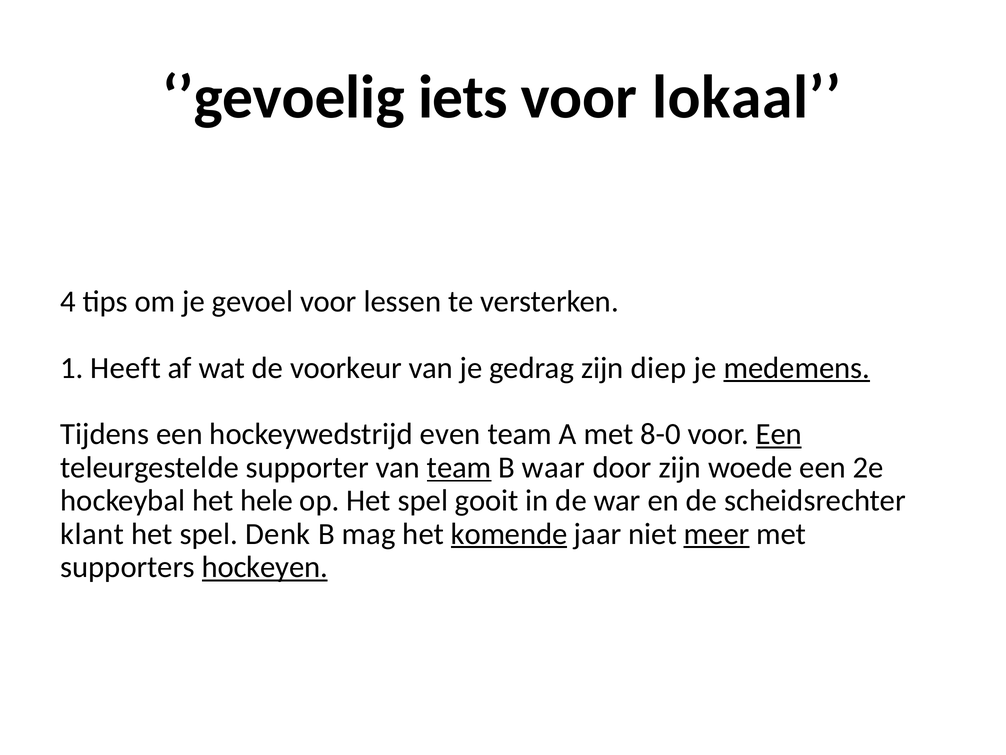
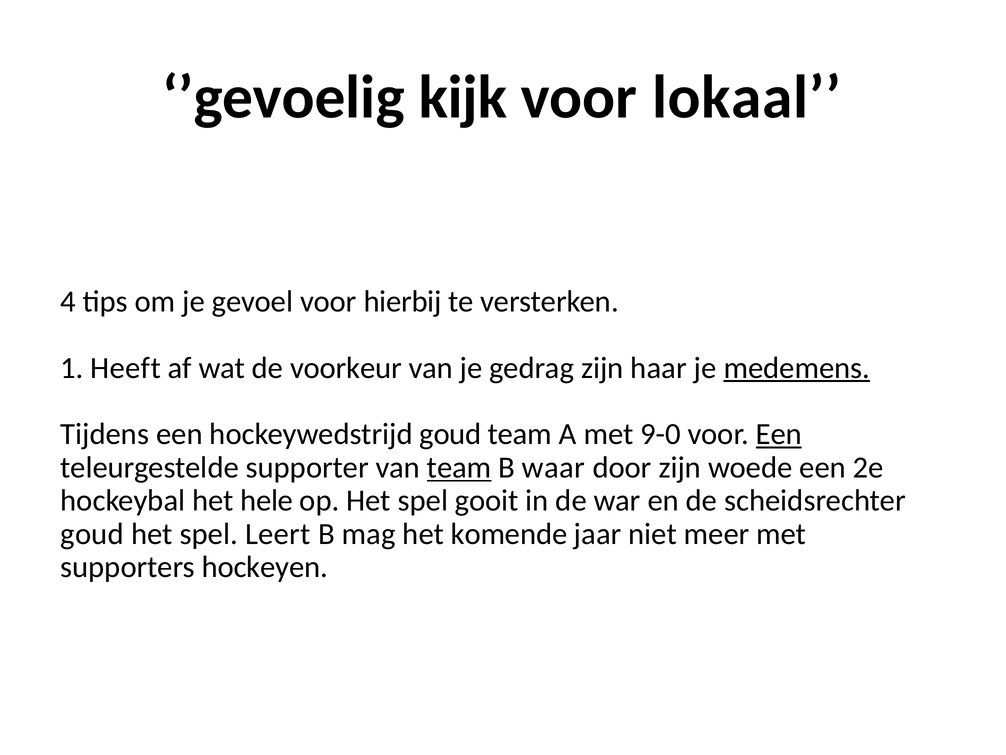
iets: iets -> kijk
lessen: lessen -> hierbij
diep: diep -> haar
hockeywedstrijd even: even -> goud
8-0: 8-0 -> 9-0
klant at (92, 534): klant -> goud
Denk: Denk -> Leert
komende underline: present -> none
meer underline: present -> none
hockeyen underline: present -> none
